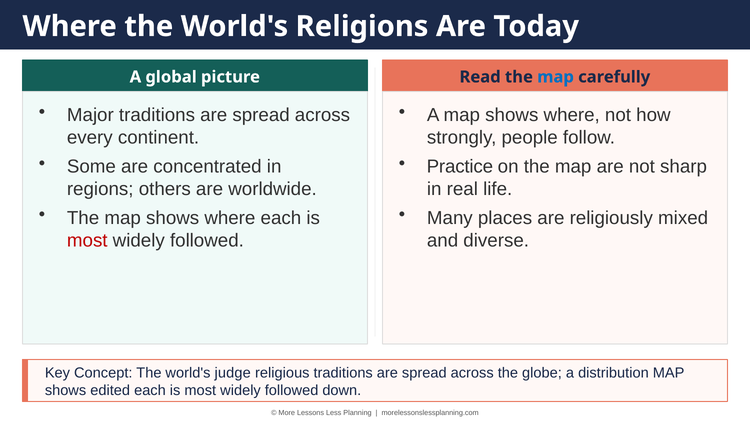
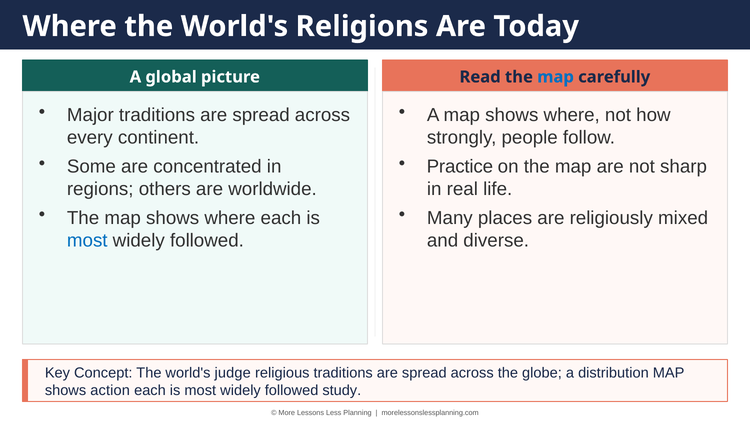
most at (87, 240) colour: red -> blue
edited: edited -> action
down: down -> study
